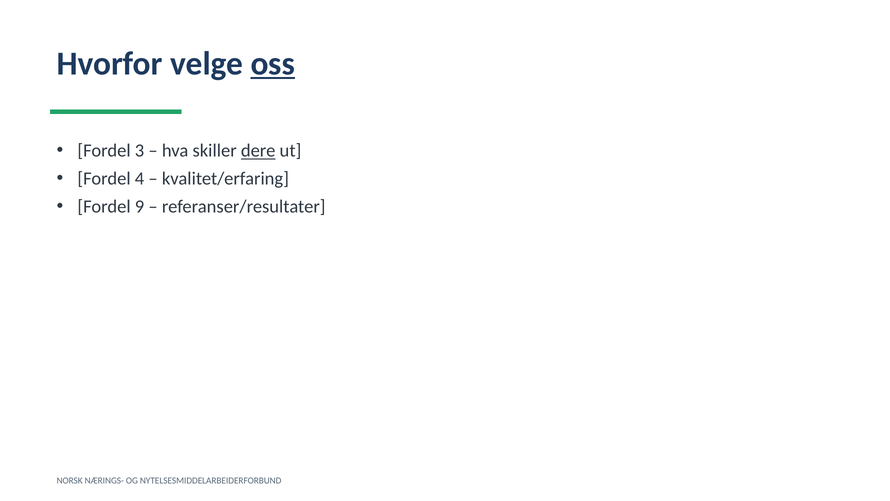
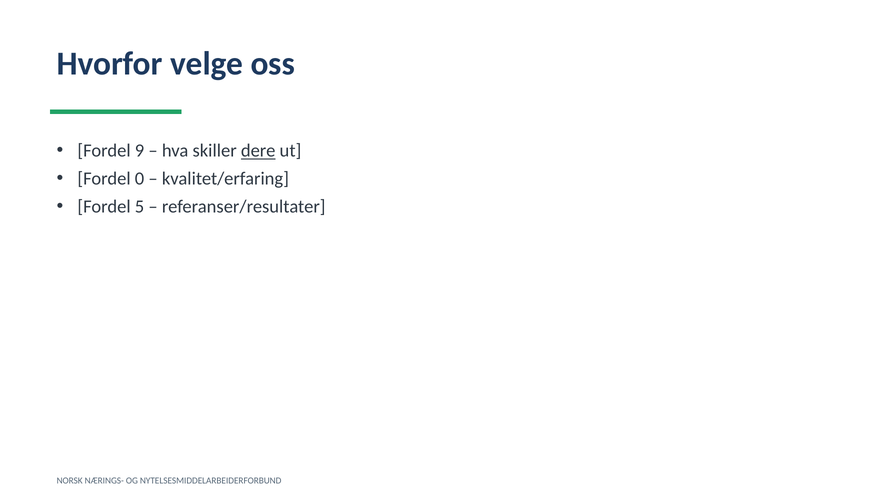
oss underline: present -> none
3: 3 -> 9
4: 4 -> 0
9: 9 -> 5
